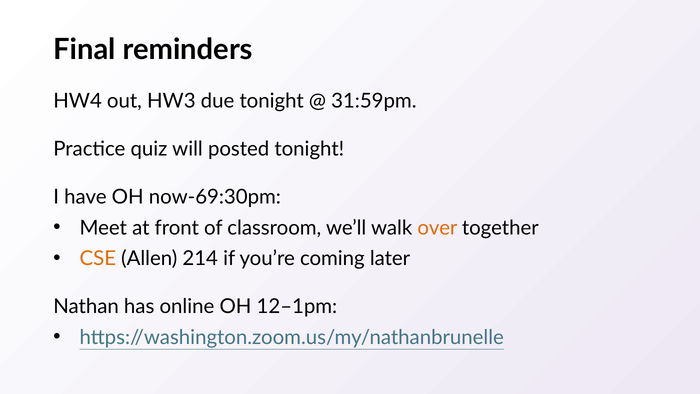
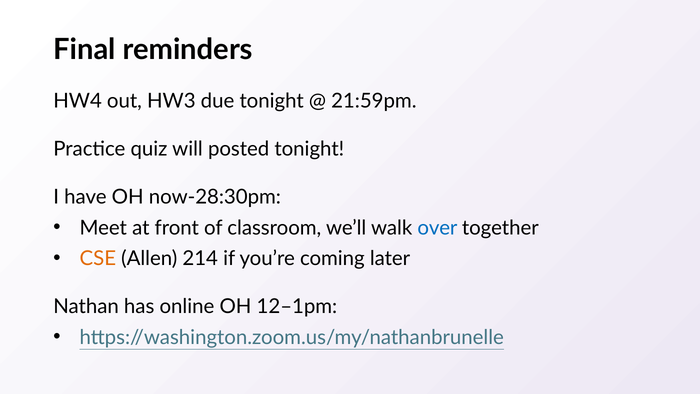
31:59pm: 31:59pm -> 21:59pm
now-69:30pm: now-69:30pm -> now-28:30pm
over colour: orange -> blue
